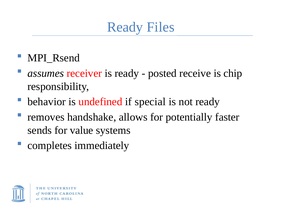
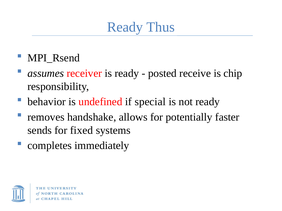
Files: Files -> Thus
value: value -> fixed
